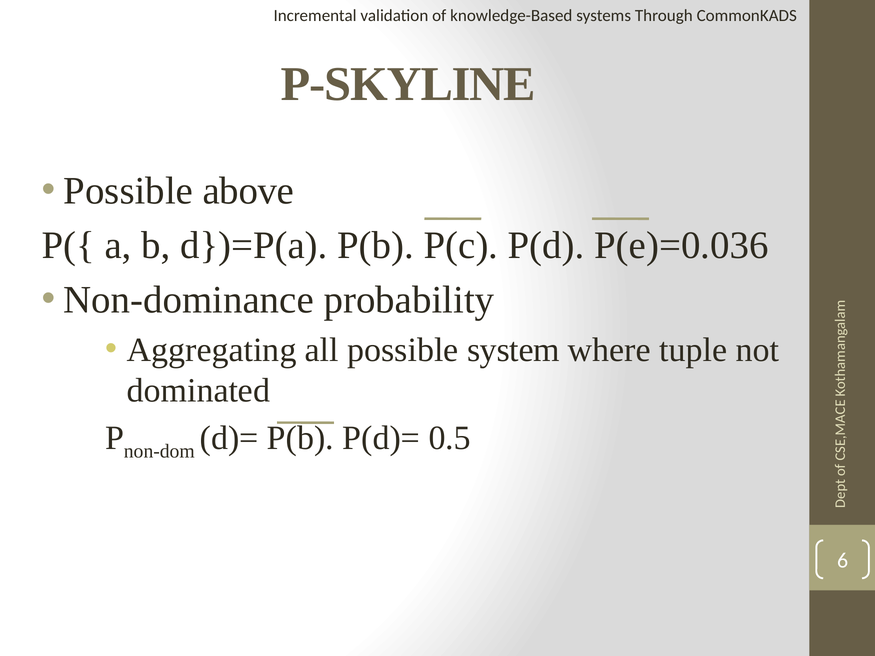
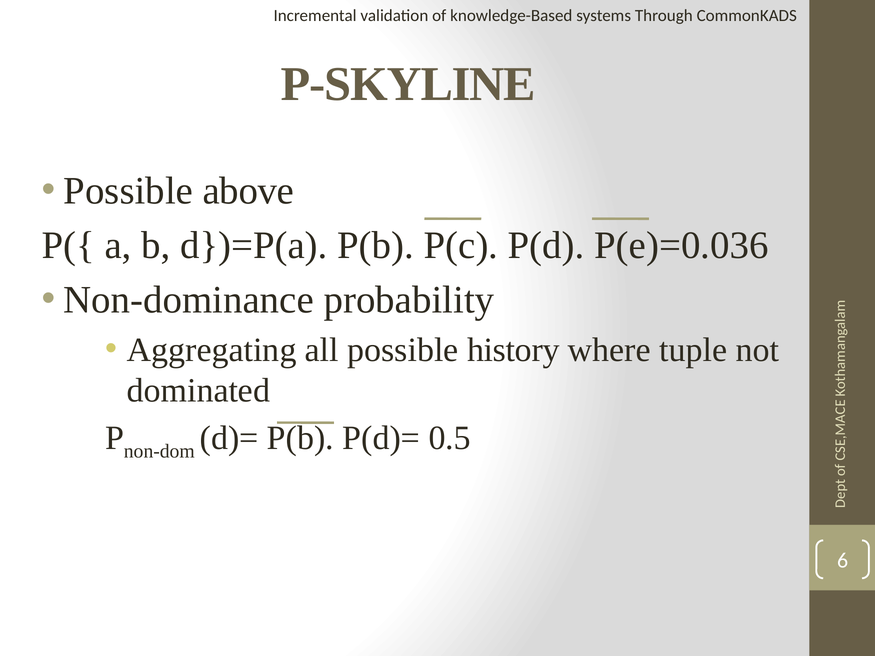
system: system -> history
